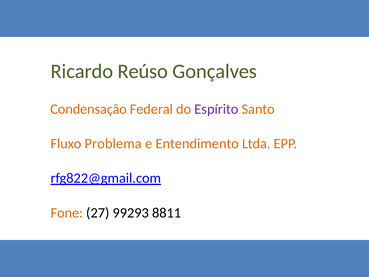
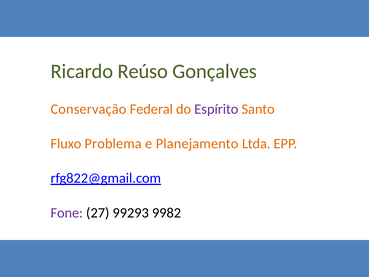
Condensação: Condensação -> Conservação
Entendimento: Entendimento -> Planejamento
Fone colour: orange -> purple
8811: 8811 -> 9982
